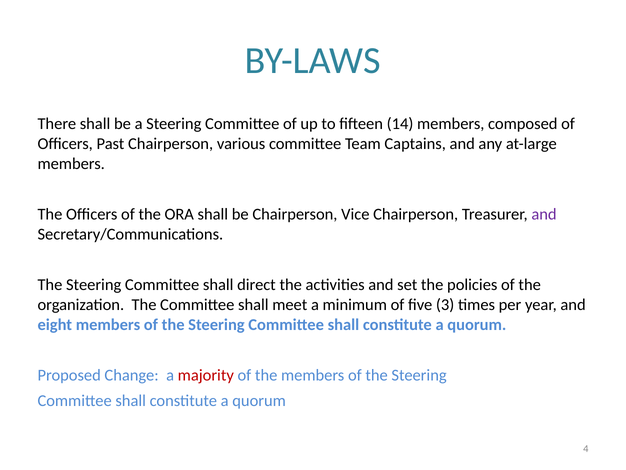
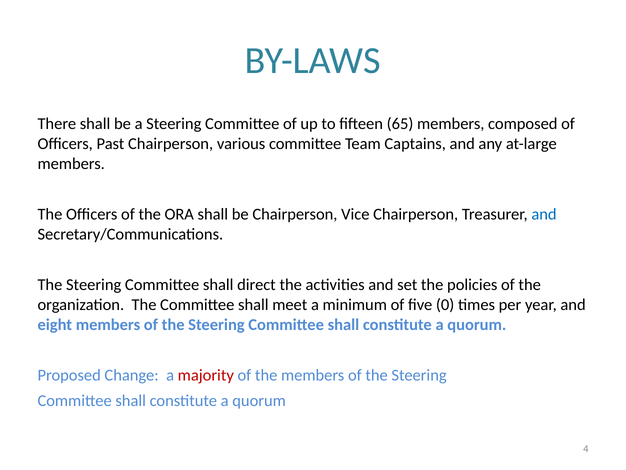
14: 14 -> 65
and at (544, 214) colour: purple -> blue
3: 3 -> 0
